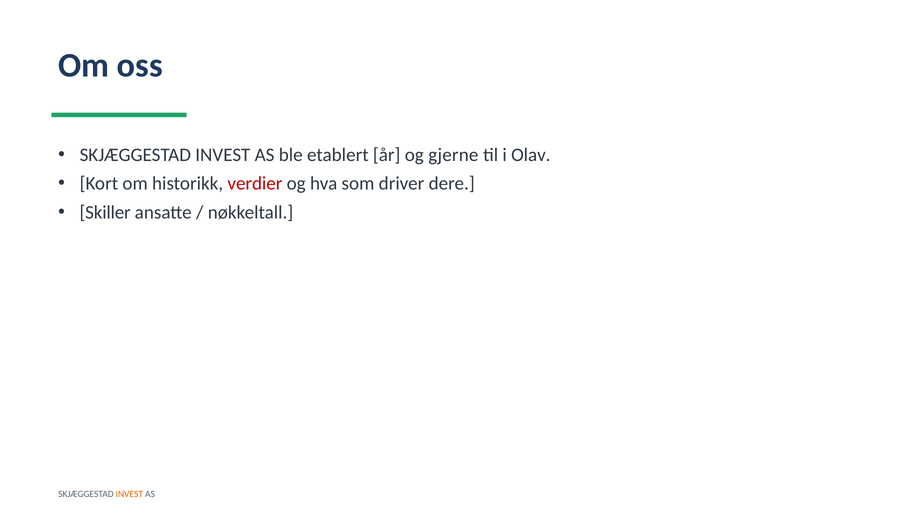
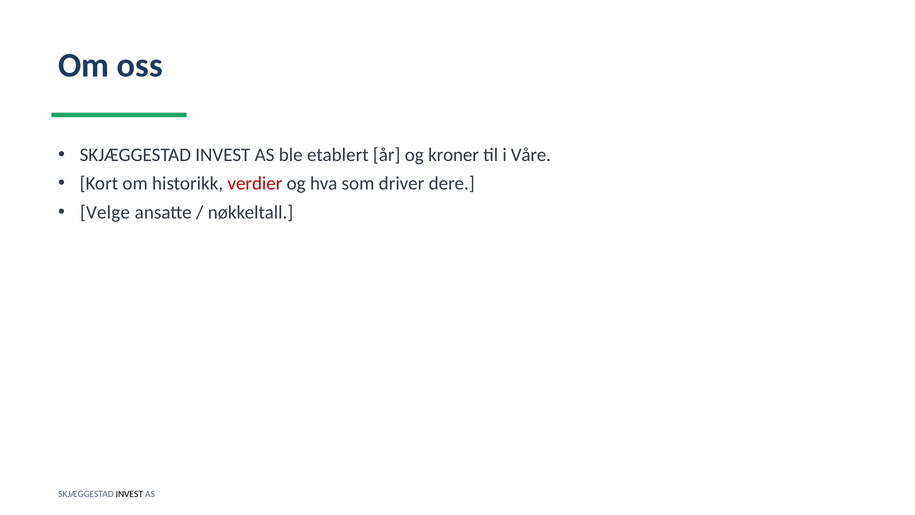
gjerne: gjerne -> kroner
Olav: Olav -> Våre
Skiller: Skiller -> Velge
INVEST at (129, 494) colour: orange -> black
